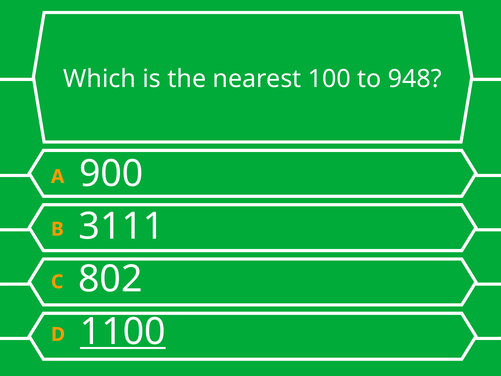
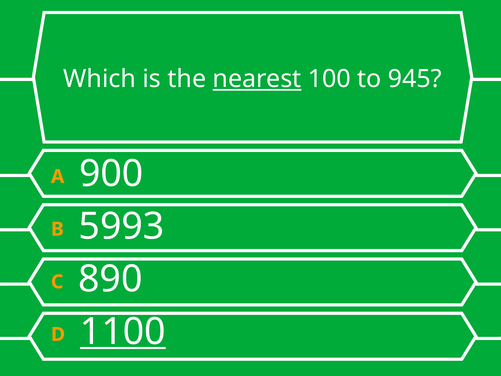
nearest underline: none -> present
948: 948 -> 945
3111: 3111 -> 5993
802: 802 -> 890
